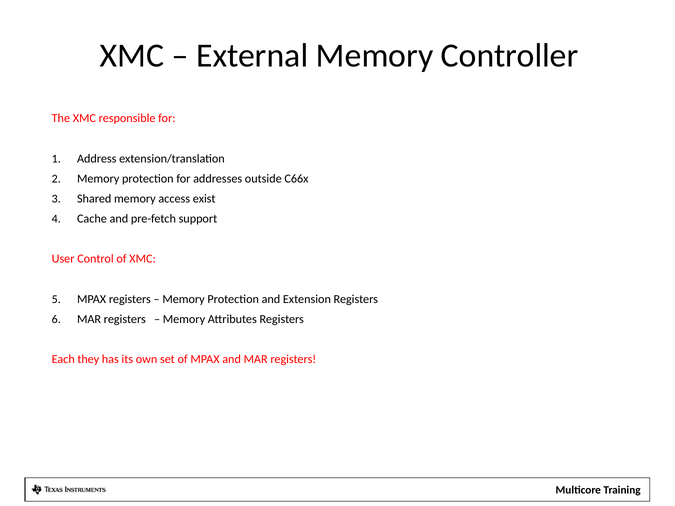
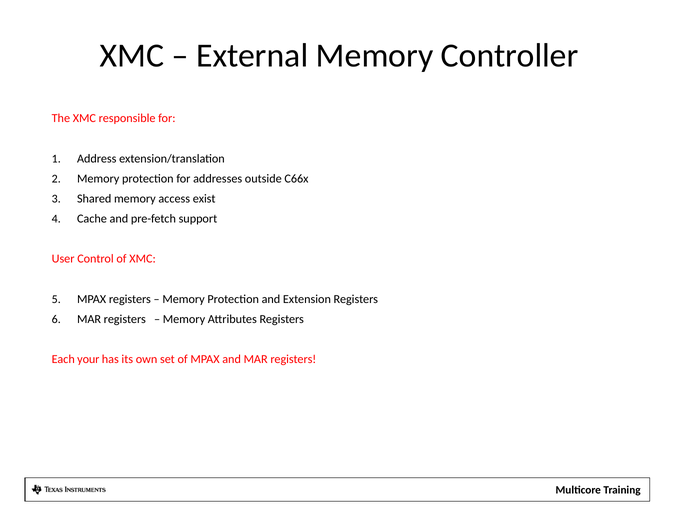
they: they -> your
